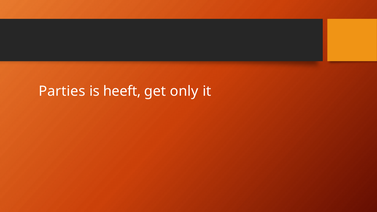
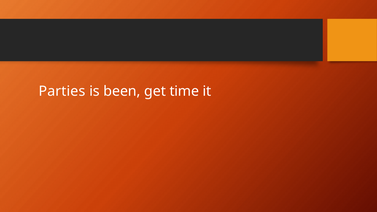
heeft: heeft -> been
only: only -> time
